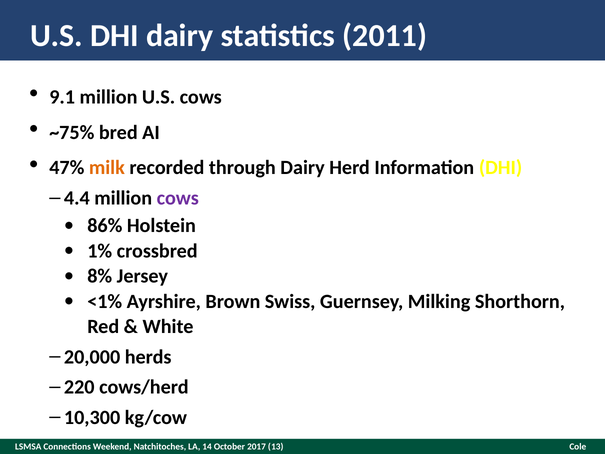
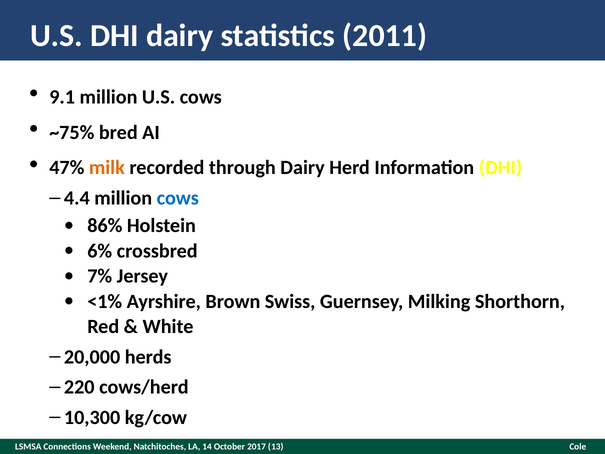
cows at (178, 198) colour: purple -> blue
1%: 1% -> 6%
8%: 8% -> 7%
